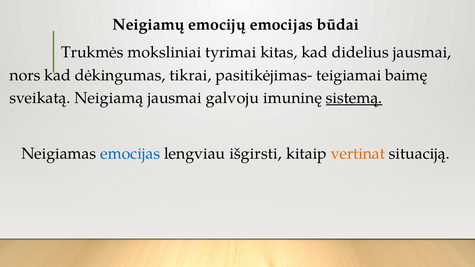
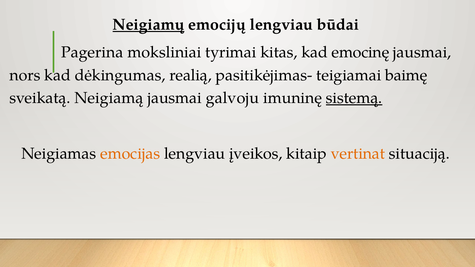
Neigiamų underline: none -> present
emocijų emocijas: emocijas -> lengviau
Trukmės: Trukmės -> Pagerina
didelius: didelius -> emocinę
tikrai: tikrai -> realią
emocijas at (130, 154) colour: blue -> orange
išgirsti: išgirsti -> įveikos
